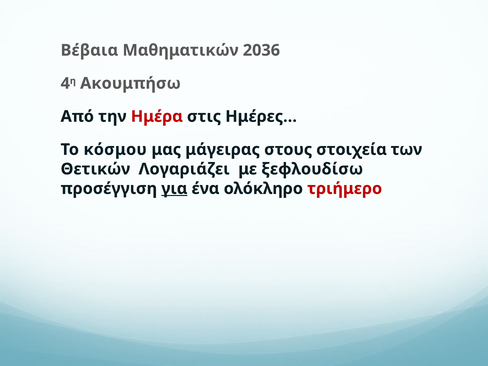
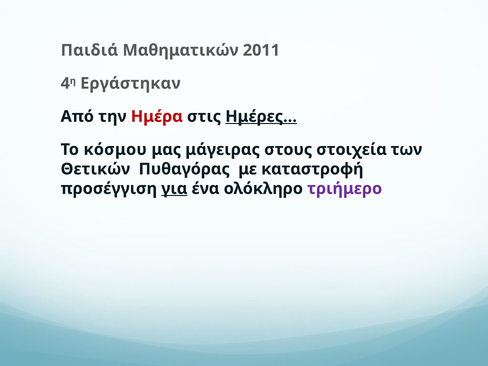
Βέβαια: Βέβαια -> Παιδιά
2036: 2036 -> 2011
Ακουμπήσω: Ακουμπήσω -> Εργάστηκαν
Ημέρες… underline: none -> present
Λογαριάζει: Λογαριάζει -> Πυθαγόρας
ξεφλουδίσω: ξεφλουδίσω -> καταστροφή
τριήμερο colour: red -> purple
